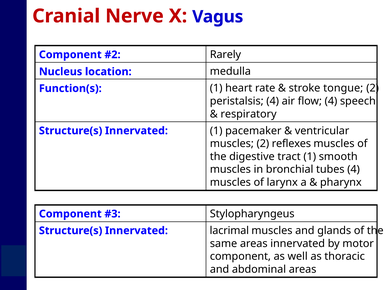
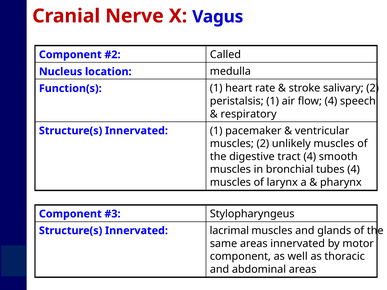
Rarely: Rarely -> Called
tongue: tongue -> salivary
peristalsis 4: 4 -> 1
reflexes: reflexes -> unlikely
tract 1: 1 -> 4
